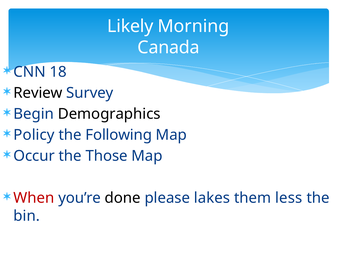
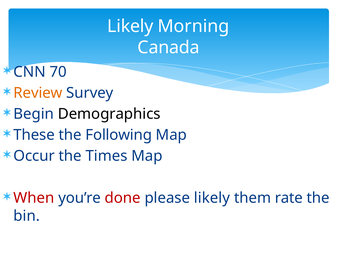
18: 18 -> 70
Review colour: black -> orange
Policy: Policy -> These
Those: Those -> Times
done colour: black -> red
please lakes: lakes -> likely
less: less -> rate
